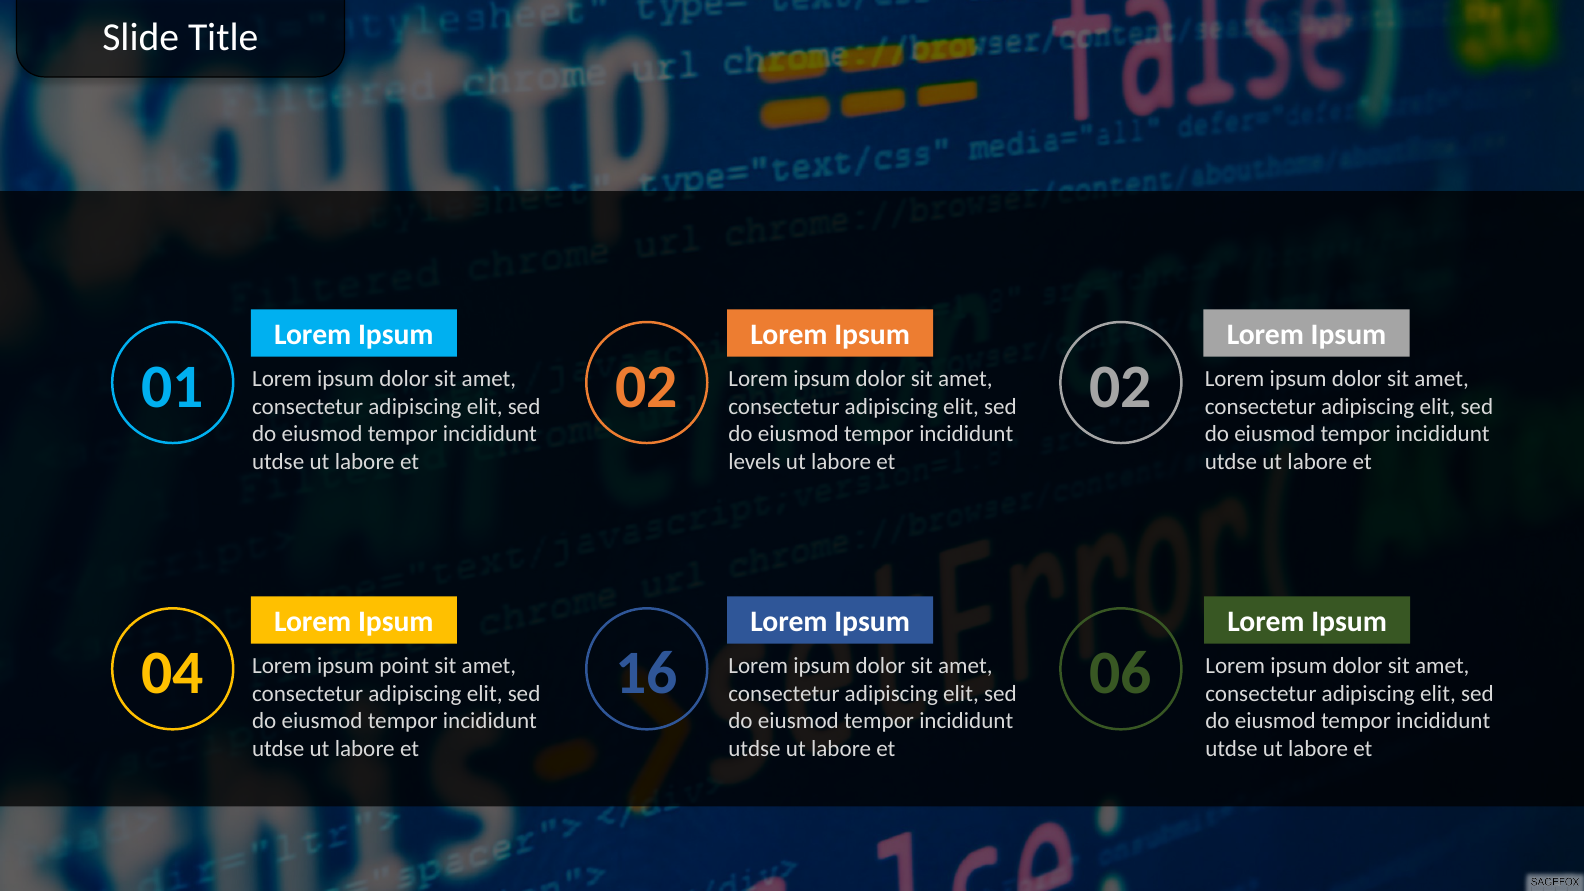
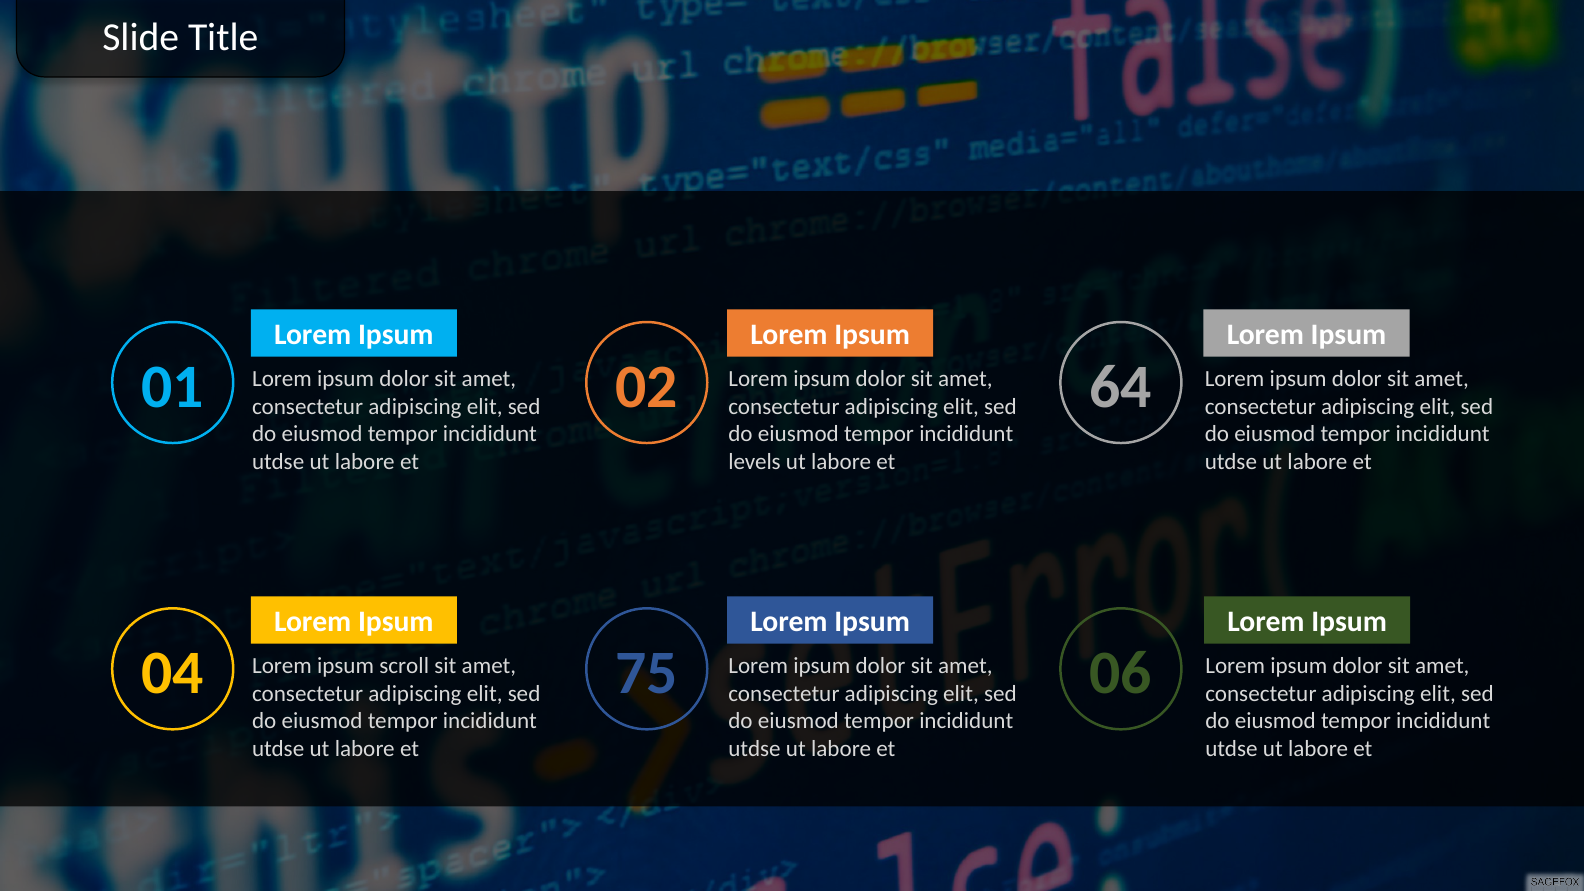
02 02: 02 -> 64
16: 16 -> 75
point: point -> scroll
